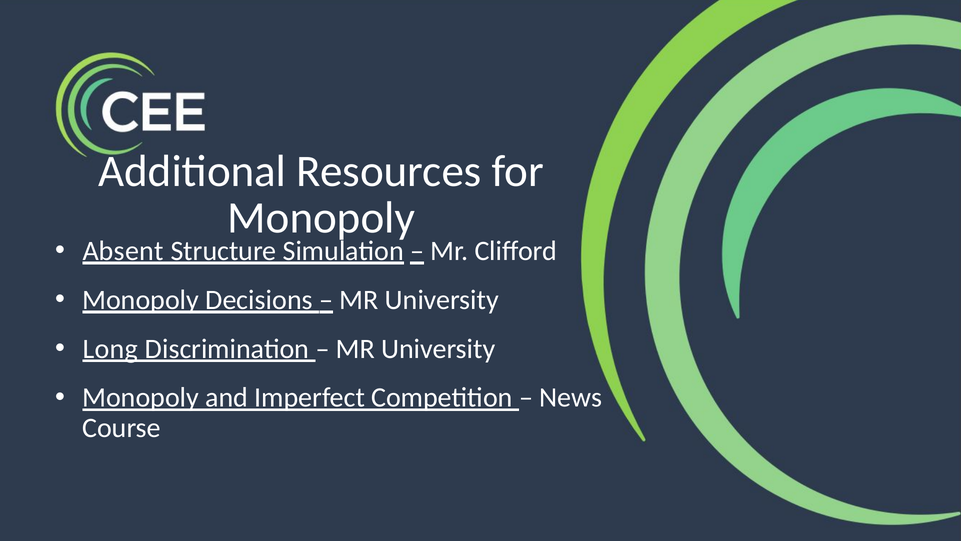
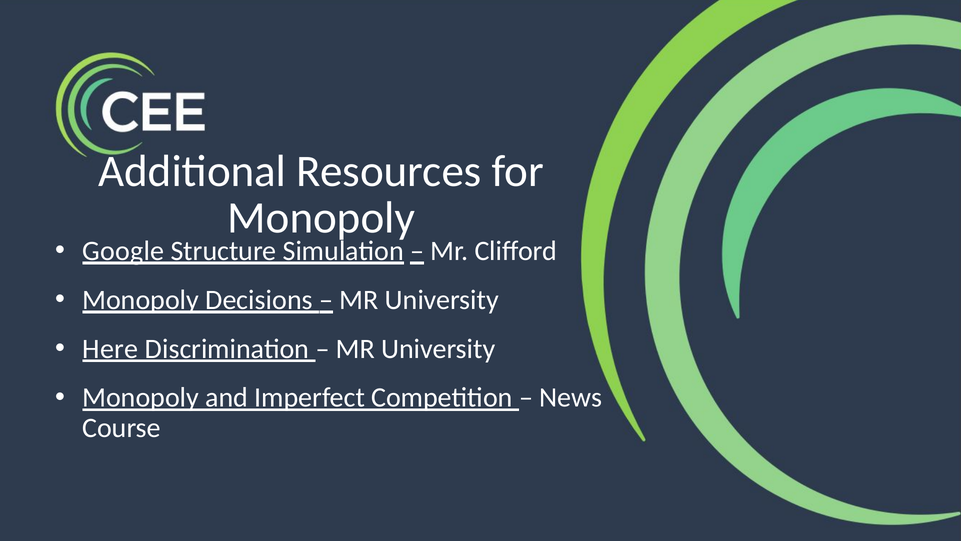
Absent: Absent -> Google
Long: Long -> Here
